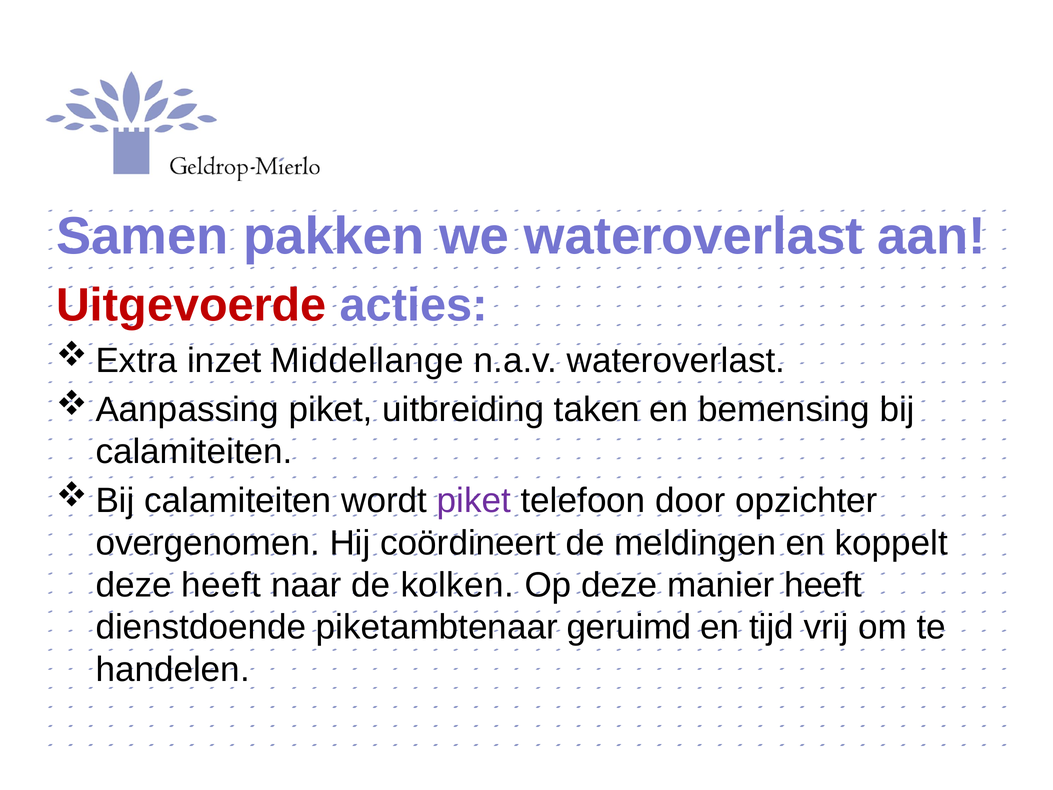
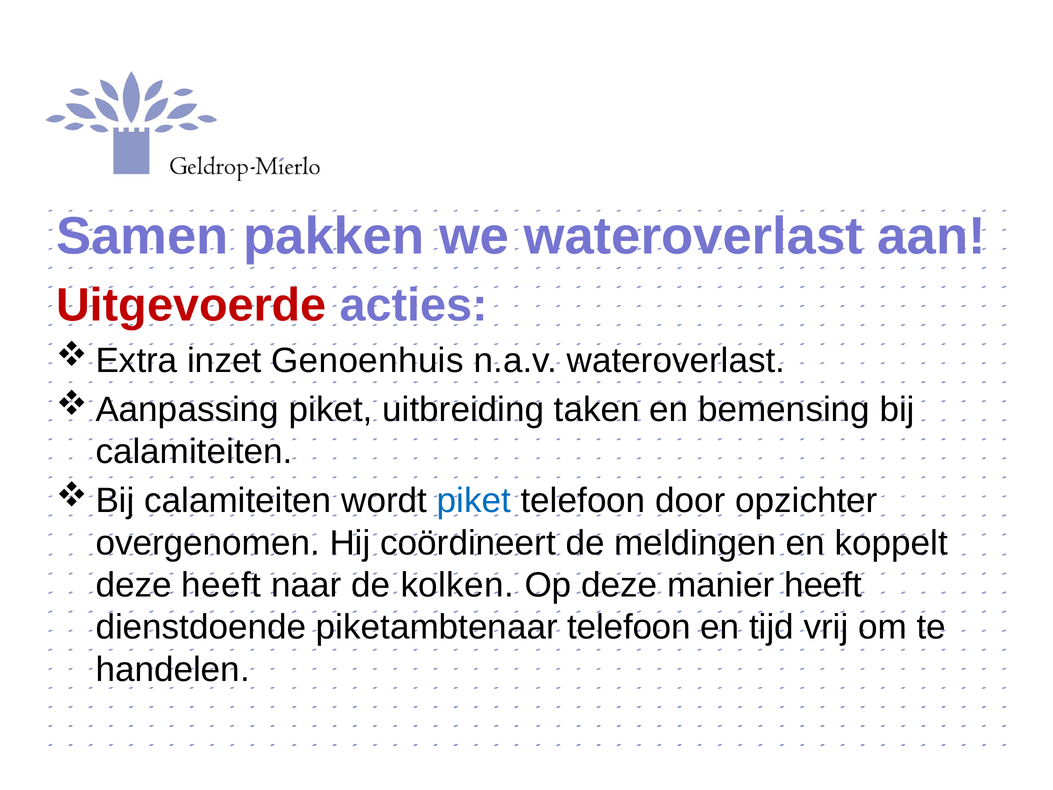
Middellange: Middellange -> Genoenhuis
piket at (474, 501) colour: purple -> blue
piketambtenaar geruimd: geruimd -> telefoon
